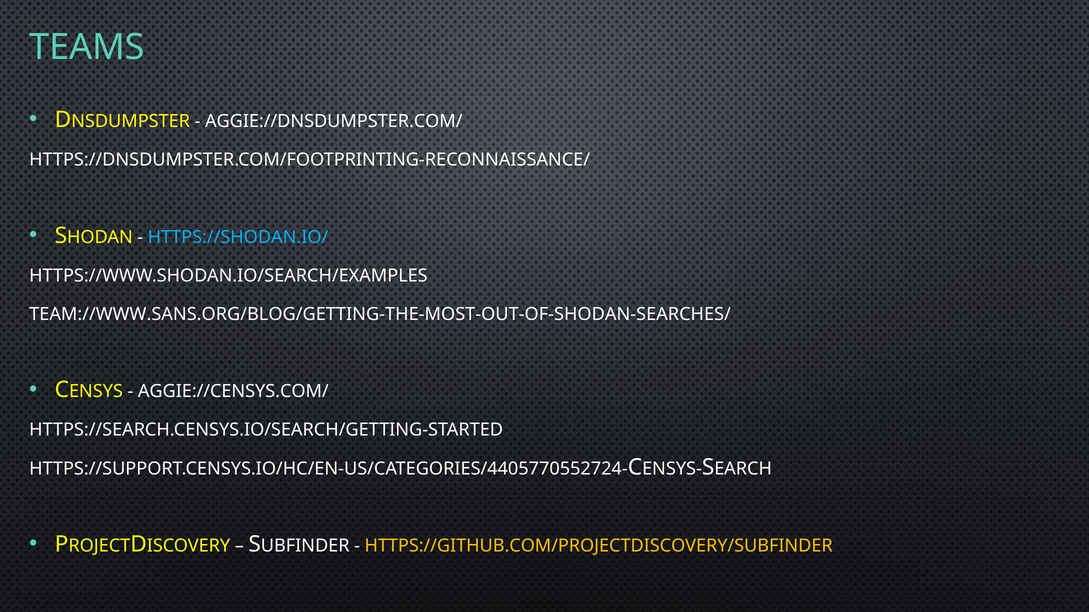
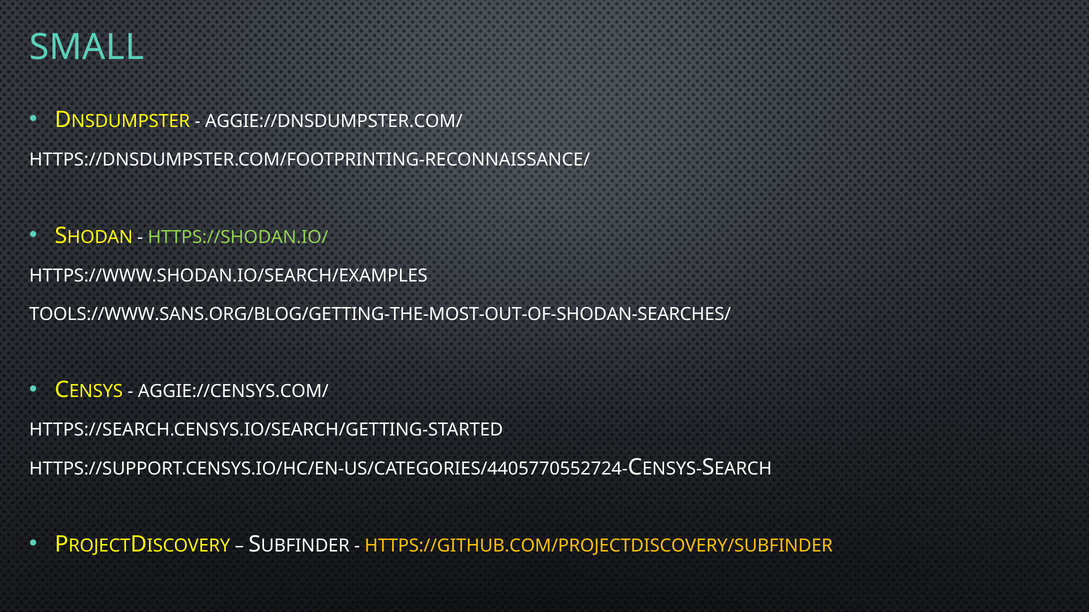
TEAMS: TEAMS -> SMALL
HTTPS://SHODAN.IO/ colour: light blue -> light green
TEAM://WWW.SANS.ORG/BLOG/GETTING-THE-MOST-OUT-OF-SHODAN-SEARCHES/: TEAM://WWW.SANS.ORG/BLOG/GETTING-THE-MOST-OUT-OF-SHODAN-SEARCHES/ -> TOOLS://WWW.SANS.ORG/BLOG/GETTING-THE-MOST-OUT-OF-SHODAN-SEARCHES/
